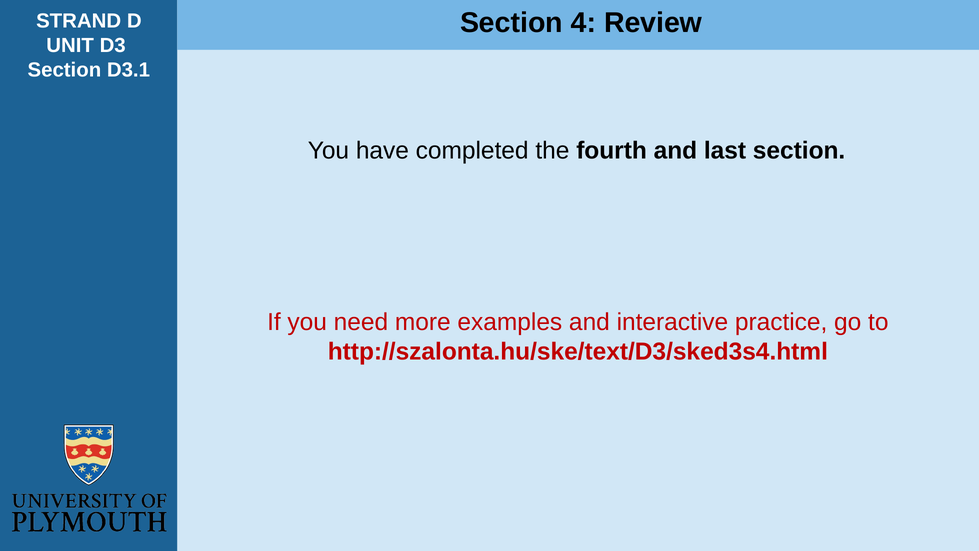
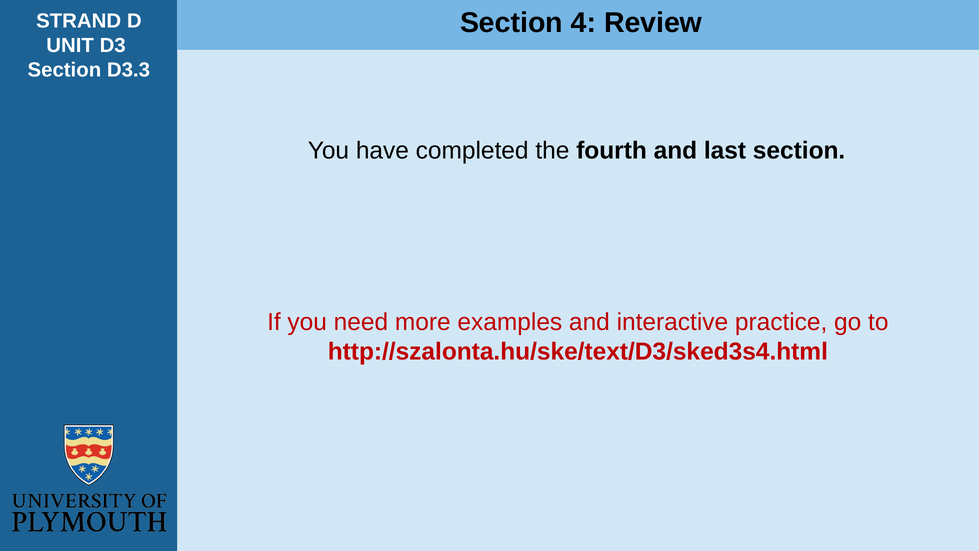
D3.1: D3.1 -> D3.3
